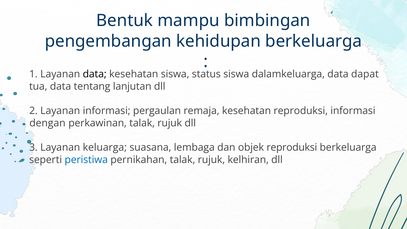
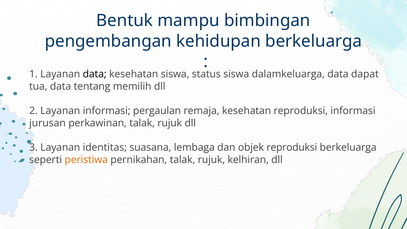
lanjutan: lanjutan -> memilih
dengan: dengan -> jurusan
keluarga: keluarga -> identitas
peristiwa colour: blue -> orange
